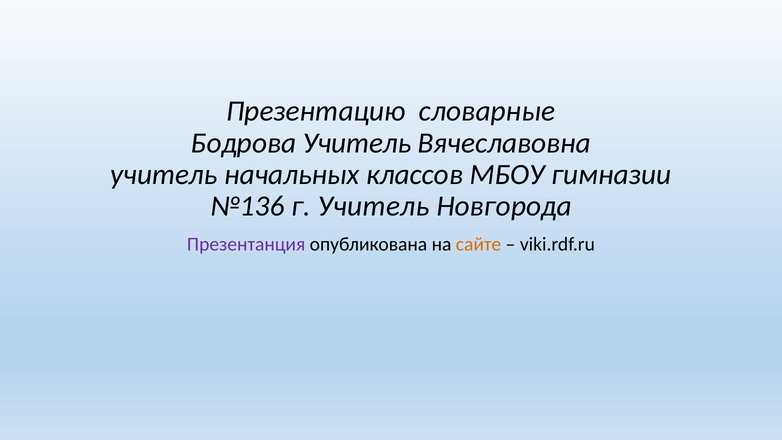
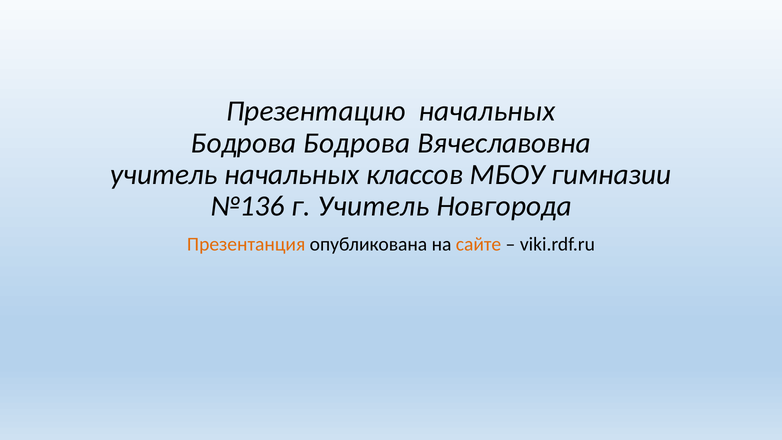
Презентацию словарные: словарные -> начальных
Бодрова Учитель: Учитель -> Бодрова
Презентанция colour: purple -> orange
